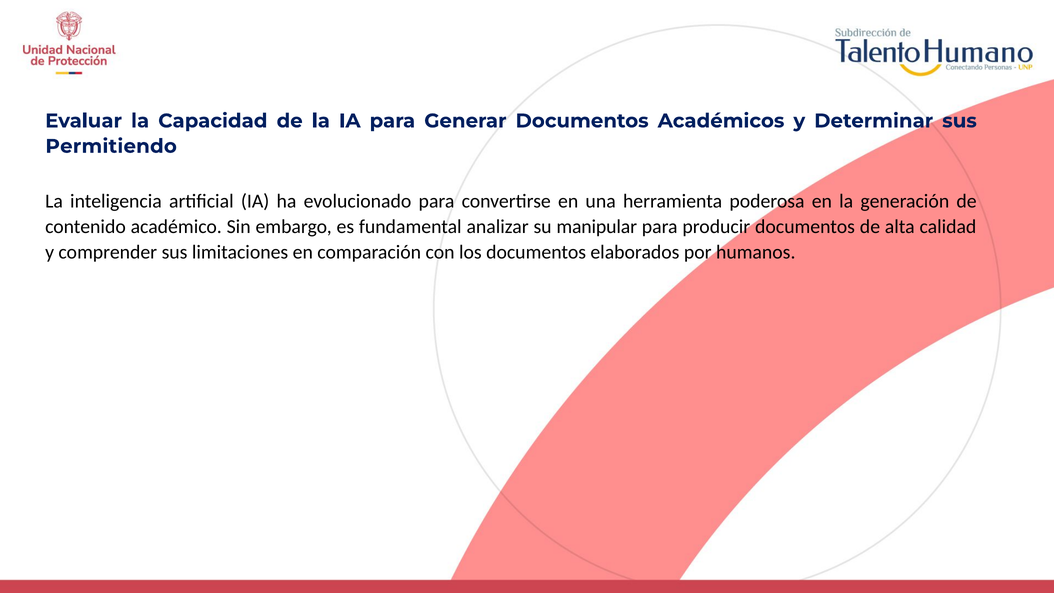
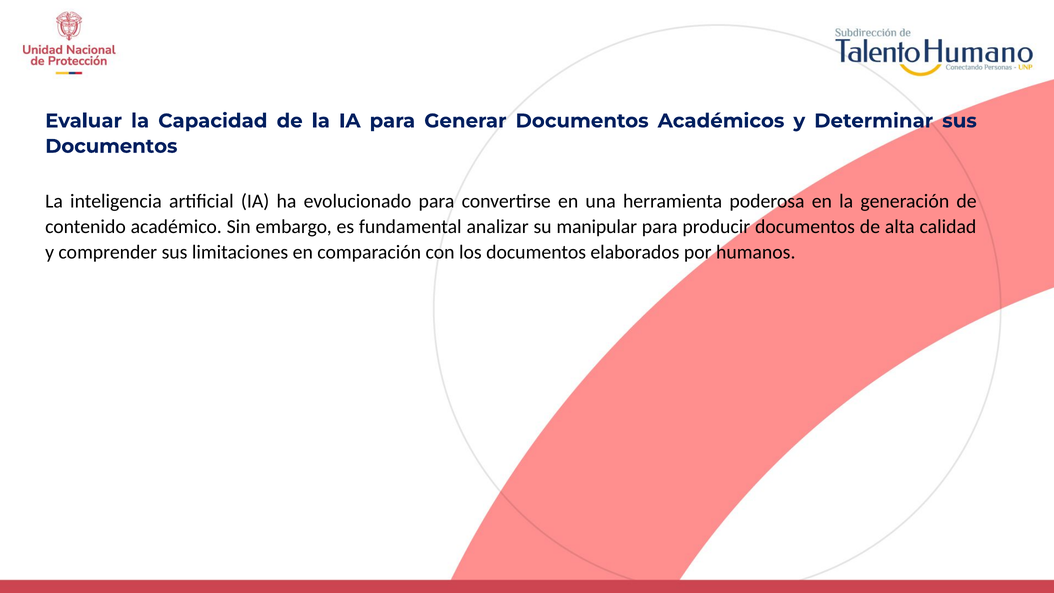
Permitiendo at (111, 146): Permitiendo -> Documentos
